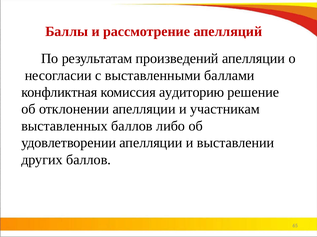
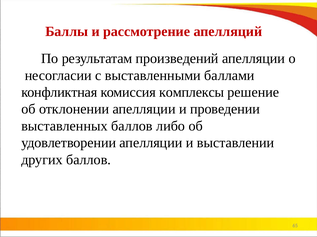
аудиторию: аудиторию -> комплексы
участникам: участникам -> проведении
